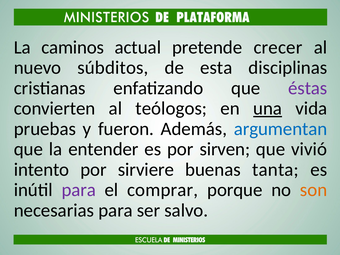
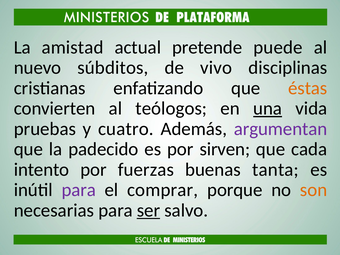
caminos: caminos -> amistad
crecer: crecer -> puede
esta: esta -> vivo
éstas colour: purple -> orange
fueron: fueron -> cuatro
argumentan colour: blue -> purple
entender: entender -> padecido
vivió: vivió -> cada
sirviere: sirviere -> fuerzas
ser underline: none -> present
